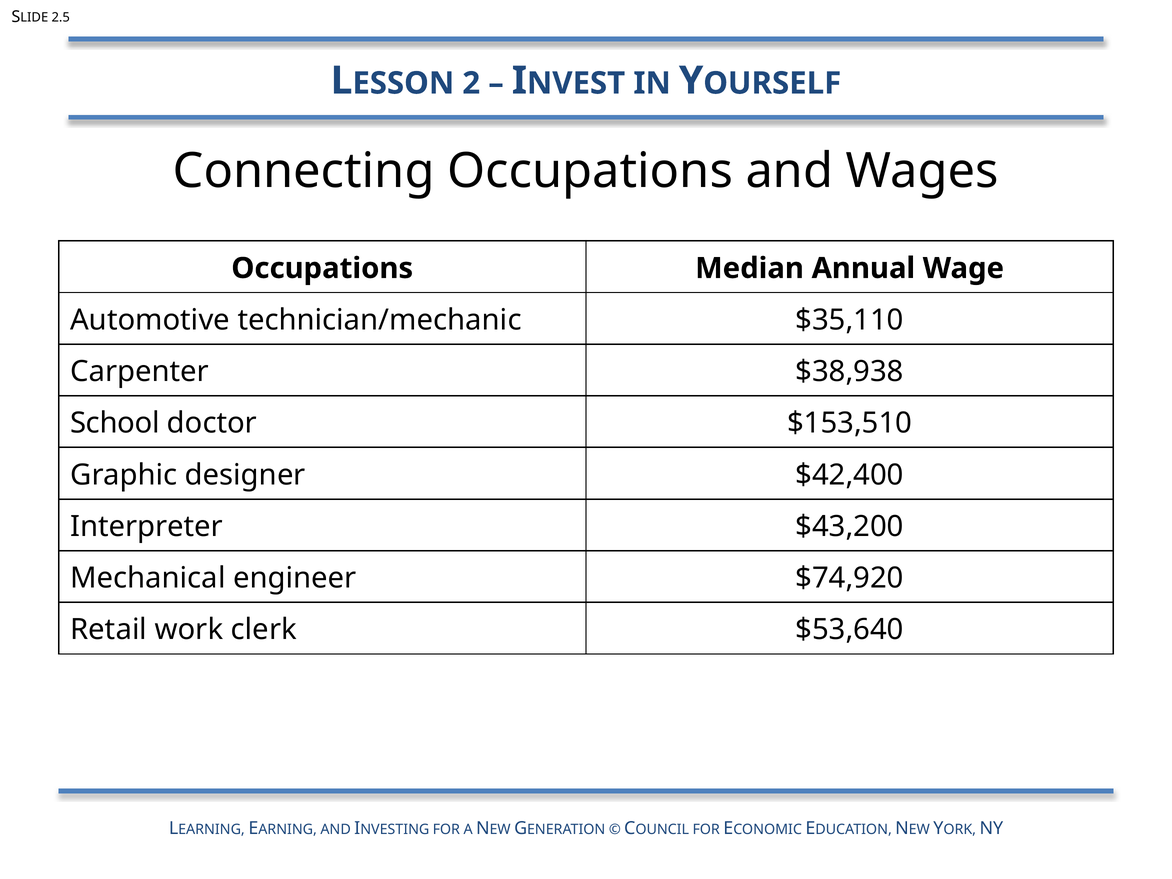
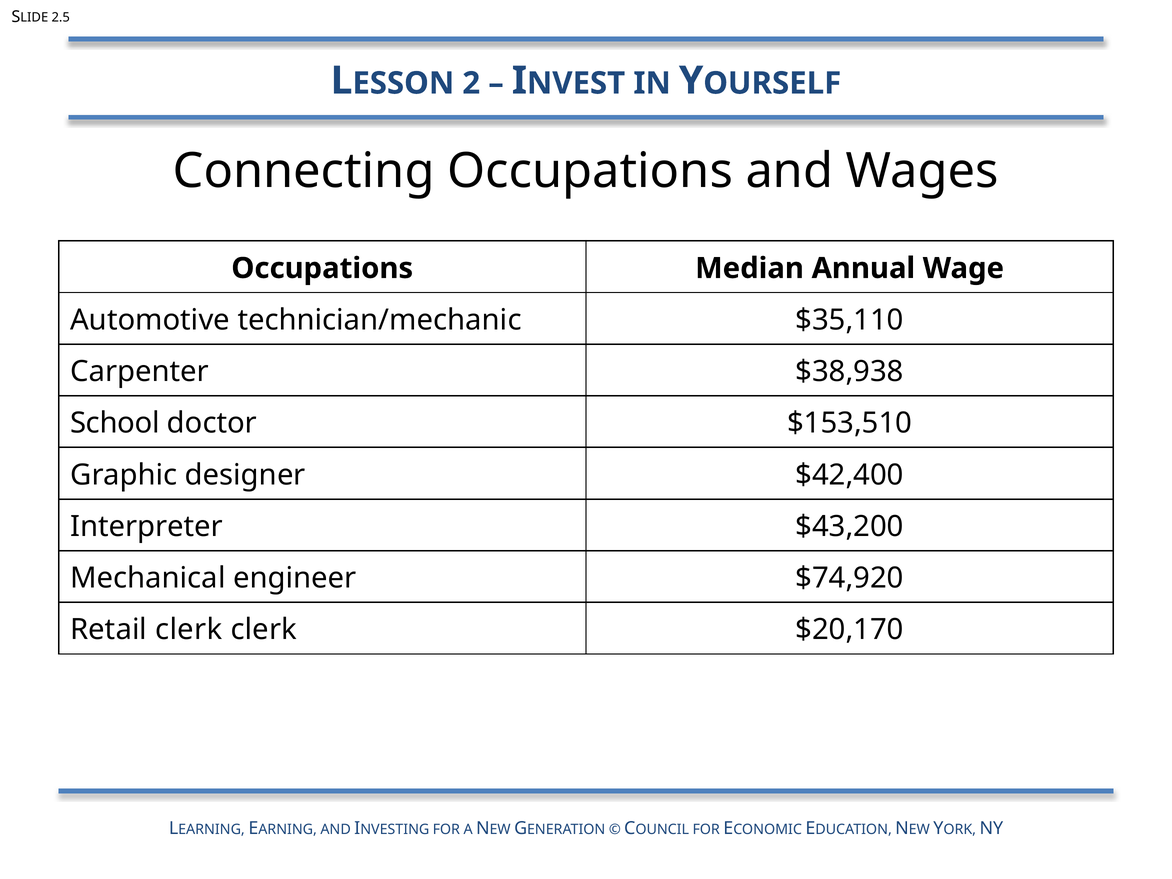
Retail work: work -> clerk
$53,640: $53,640 -> $20,170
